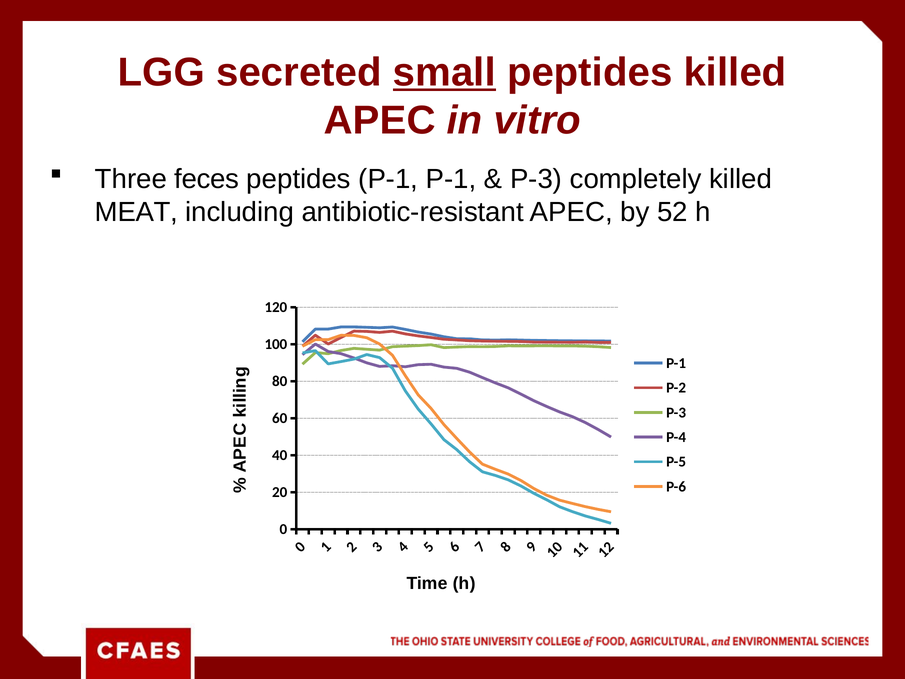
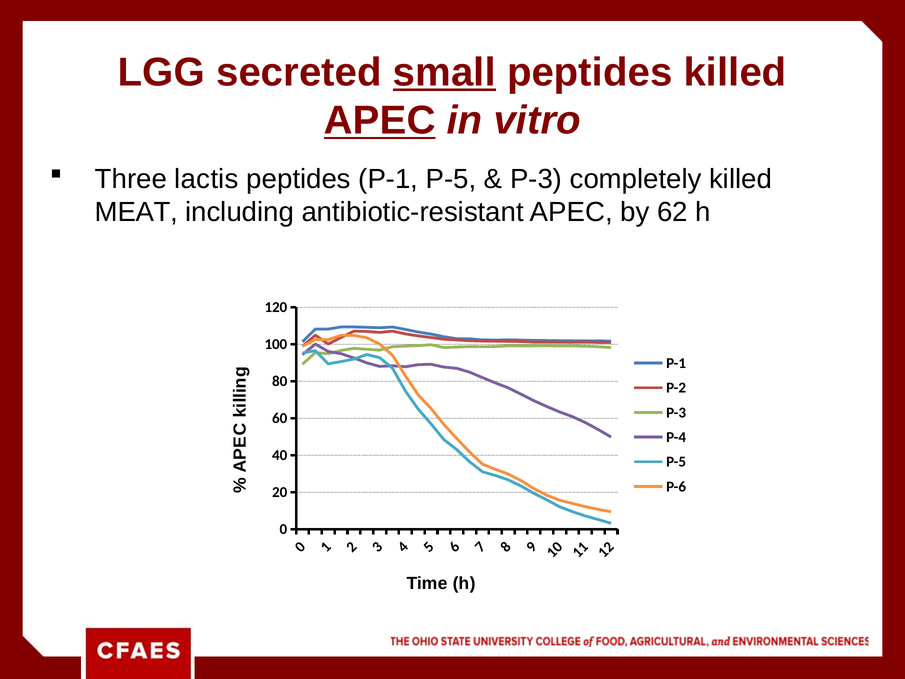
APEC at (380, 121) underline: none -> present
feces: feces -> lactis
P-1 P-1: P-1 -> P-5
52: 52 -> 62
